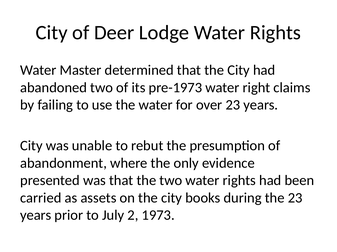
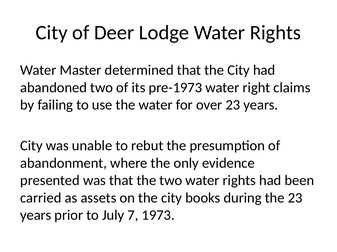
2: 2 -> 7
